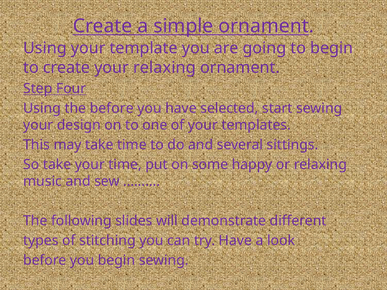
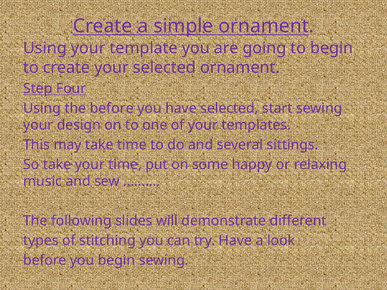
your relaxing: relaxing -> selected
